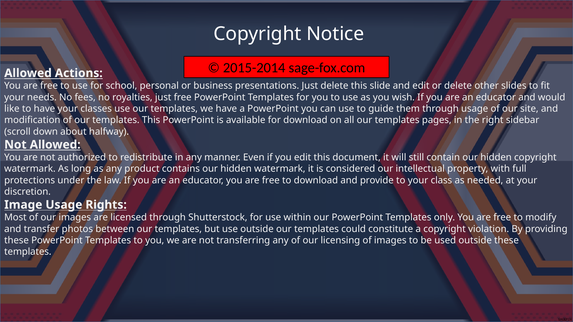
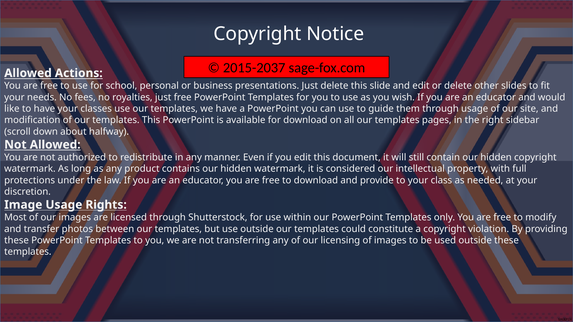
2015-2014: 2015-2014 -> 2015-2037
